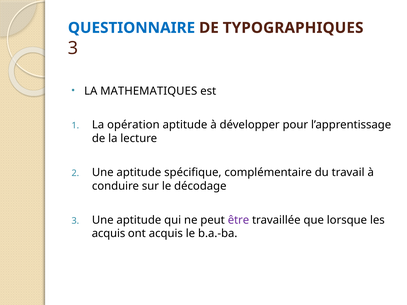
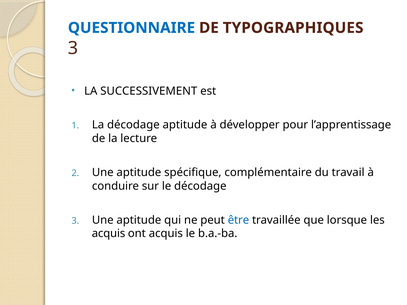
MATHEMATIQUES: MATHEMATIQUES -> SUCCESSIVEMENT
La opération: opération -> décodage
être colour: purple -> blue
